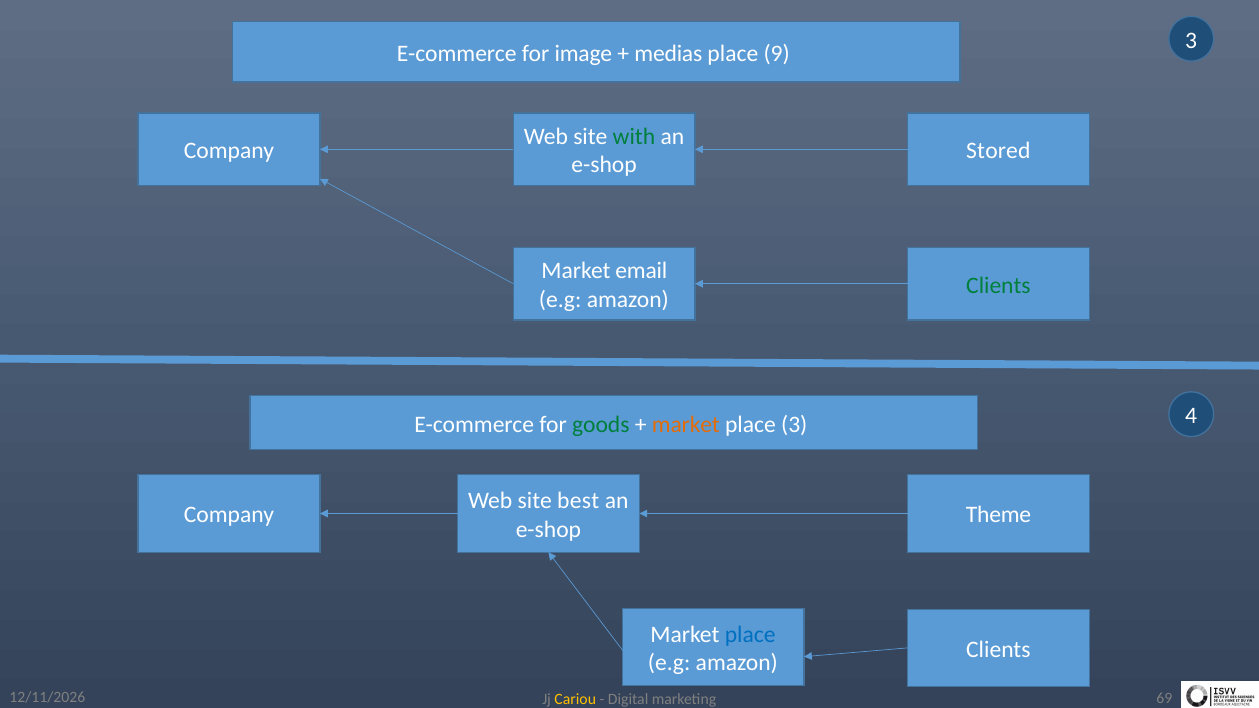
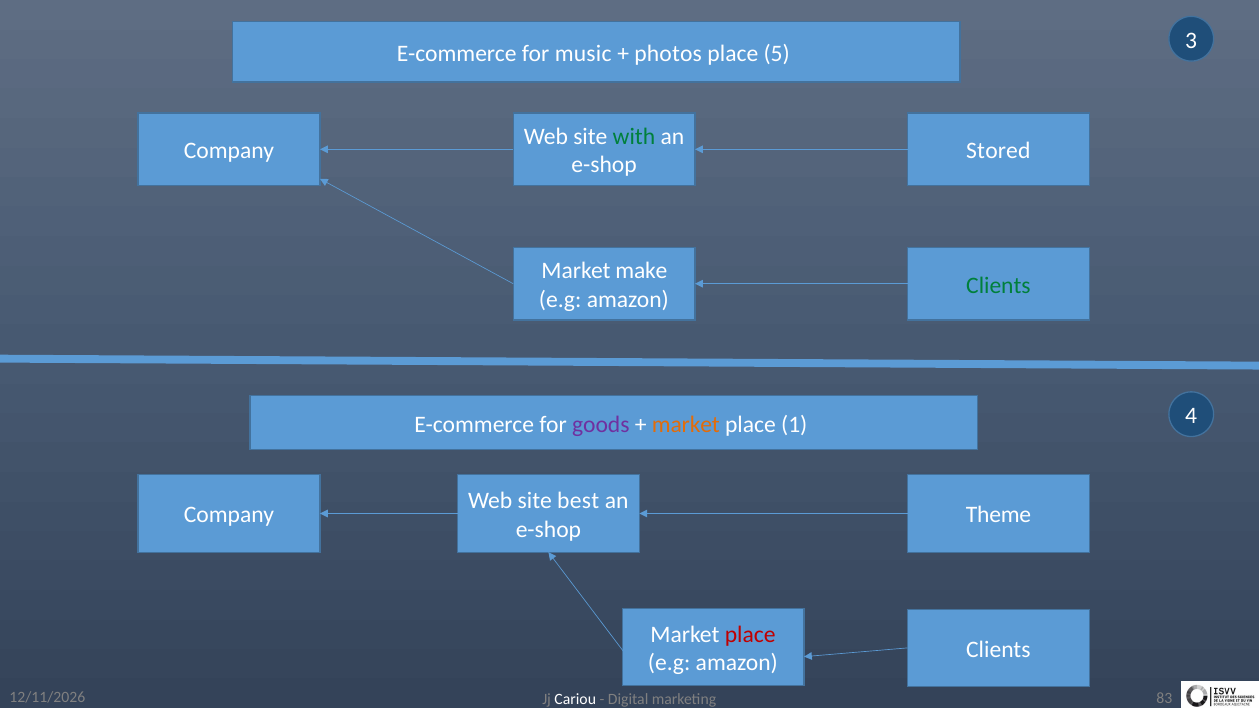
image: image -> music
medias: medias -> photos
9: 9 -> 5
email: email -> make
goods colour: green -> purple
place 3: 3 -> 1
place at (750, 635) colour: blue -> red
Cariou colour: yellow -> white
69: 69 -> 83
